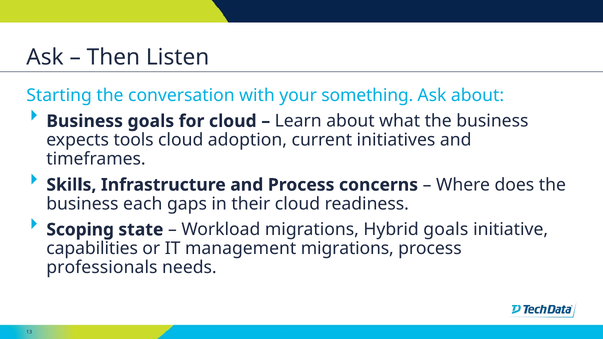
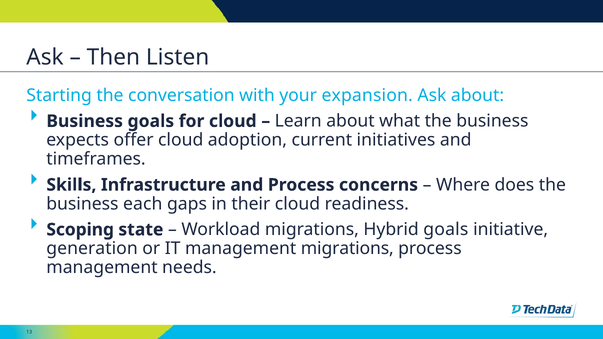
something: something -> expansion
tools: tools -> offer
capabilities: capabilities -> generation
professionals at (102, 268): professionals -> management
